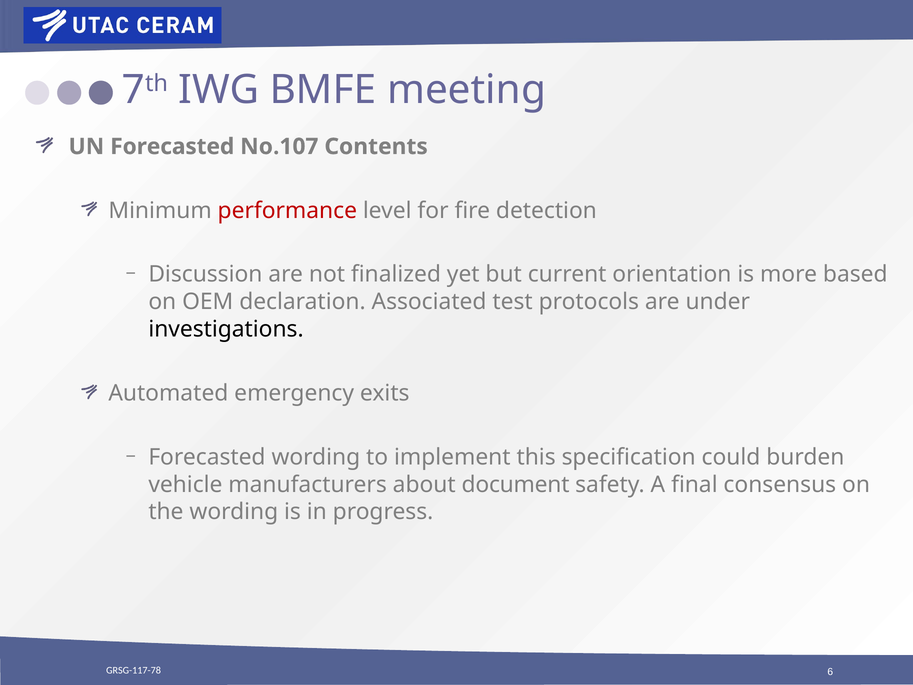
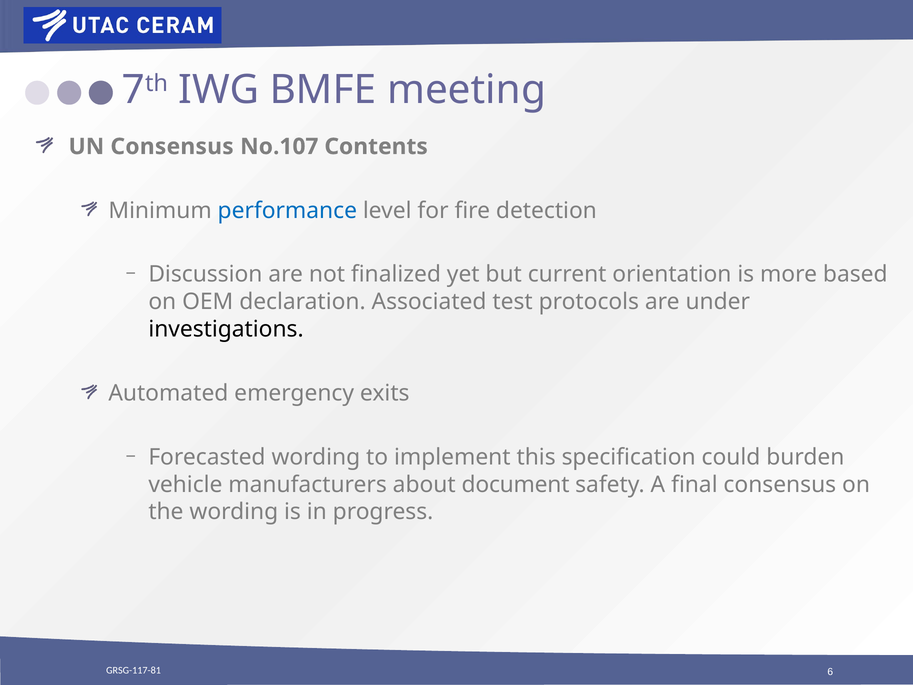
UN Forecasted: Forecasted -> Consensus
performance colour: red -> blue
GRSG-117-78: GRSG-117-78 -> GRSG-117-81
